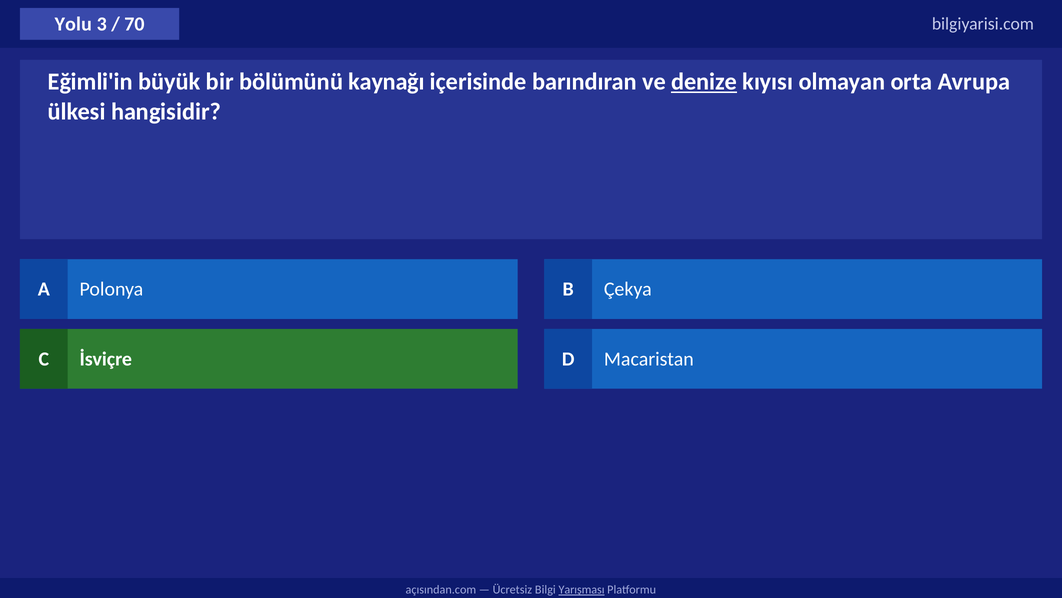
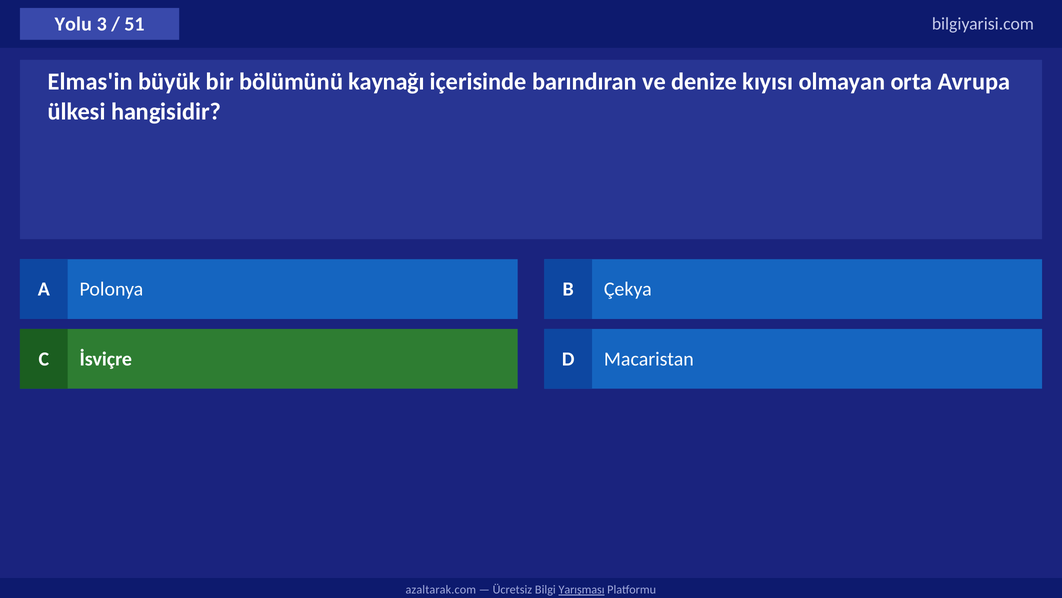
70: 70 -> 51
Eğimli'in: Eğimli'in -> Elmas'in
denize underline: present -> none
açısından.com: açısından.com -> azaltarak.com
